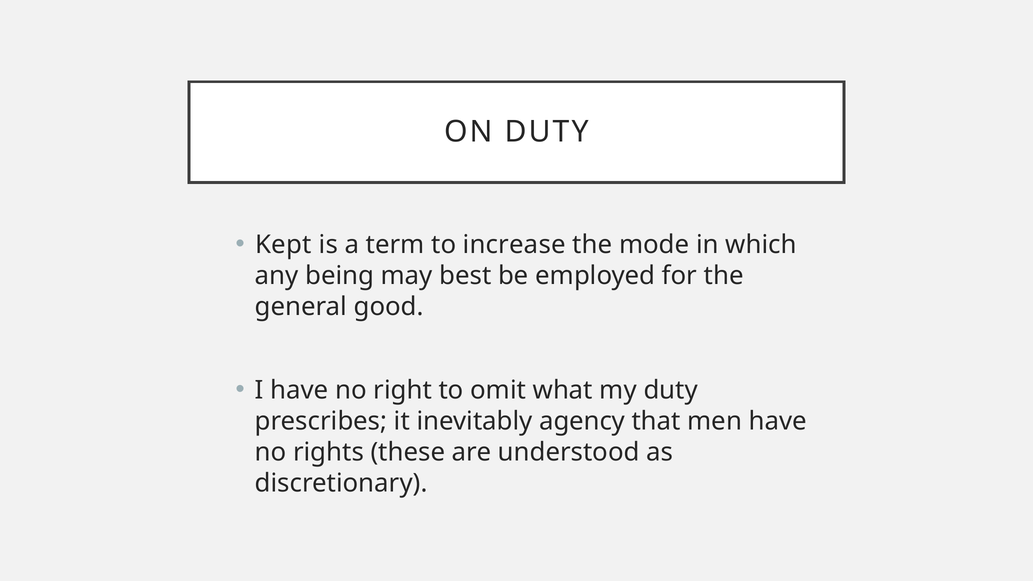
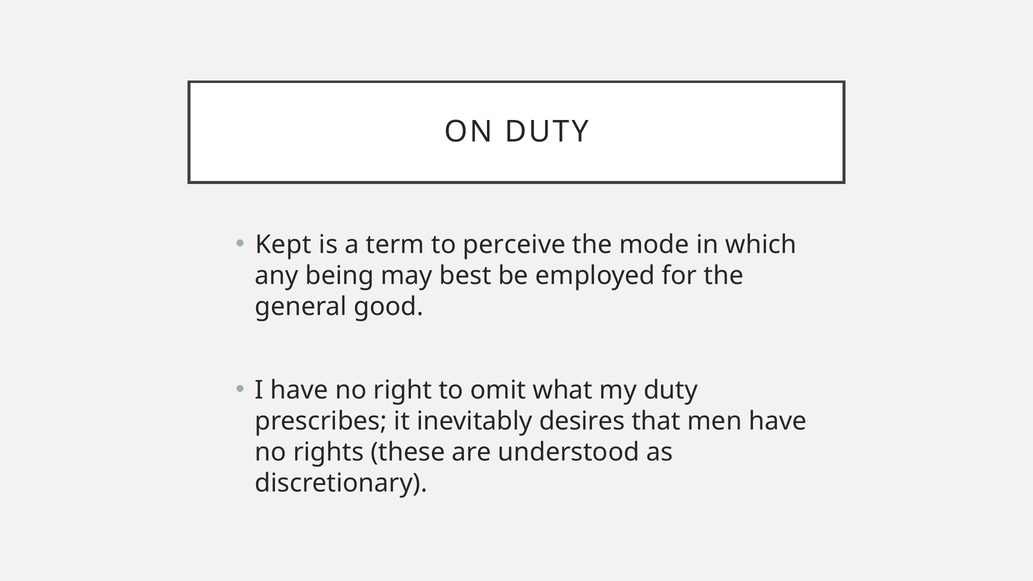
increase: increase -> perceive
agency: agency -> desires
